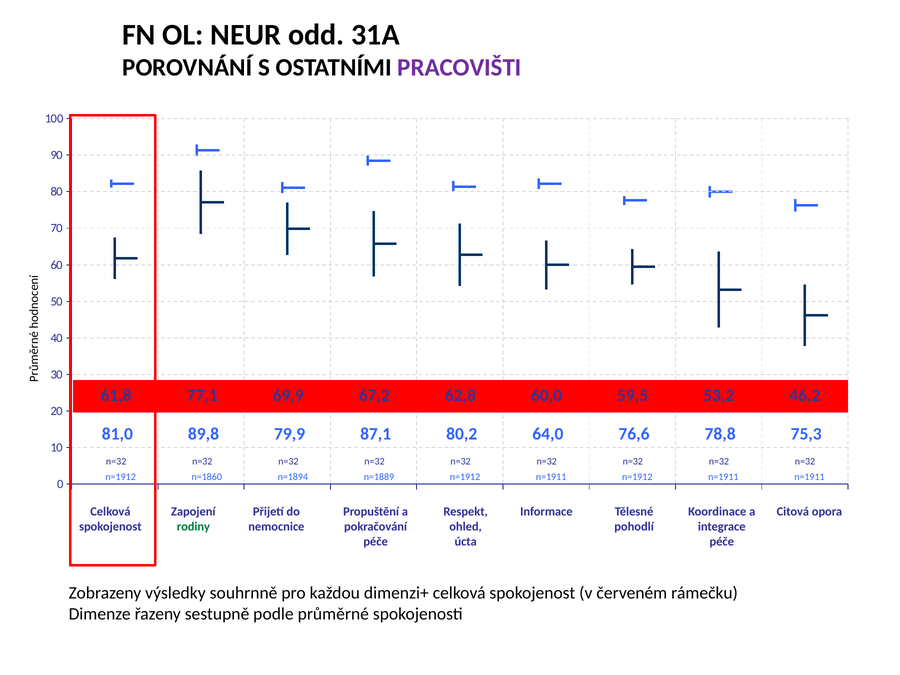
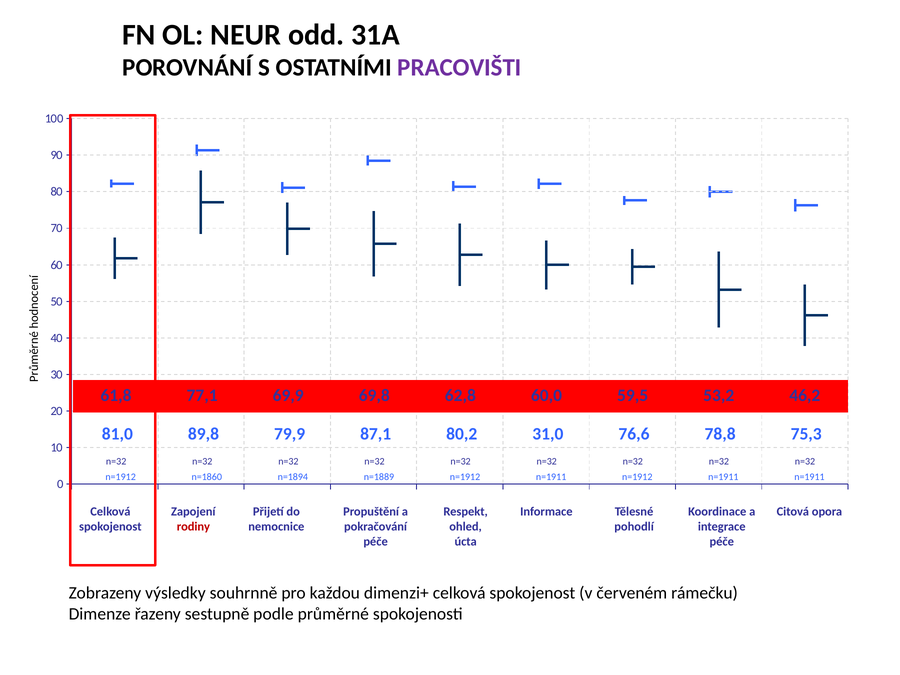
67,2: 67,2 -> 69,8
64,0: 64,0 -> 31,0
rodiny colour: green -> red
